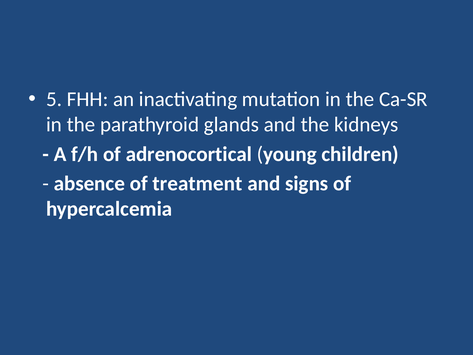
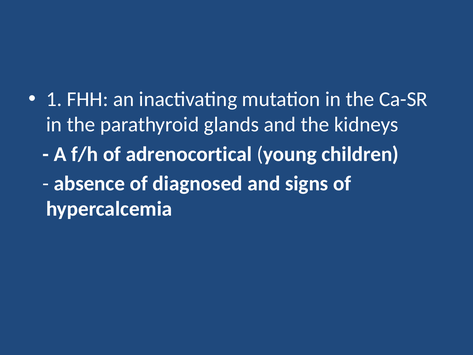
5: 5 -> 1
treatment: treatment -> diagnosed
